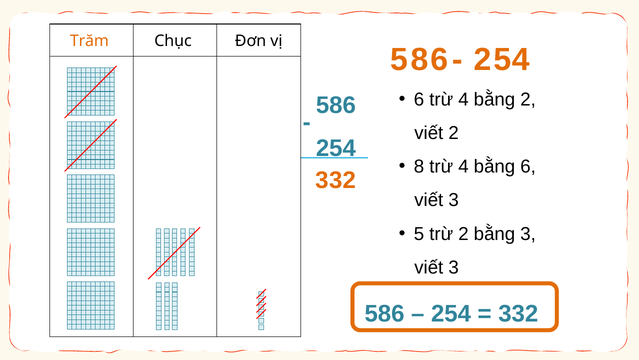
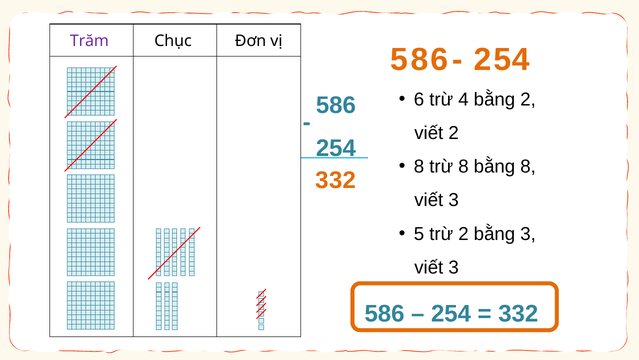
Trăm colour: orange -> purple
8 trừ 4: 4 -> 8
bằng 6: 6 -> 8
